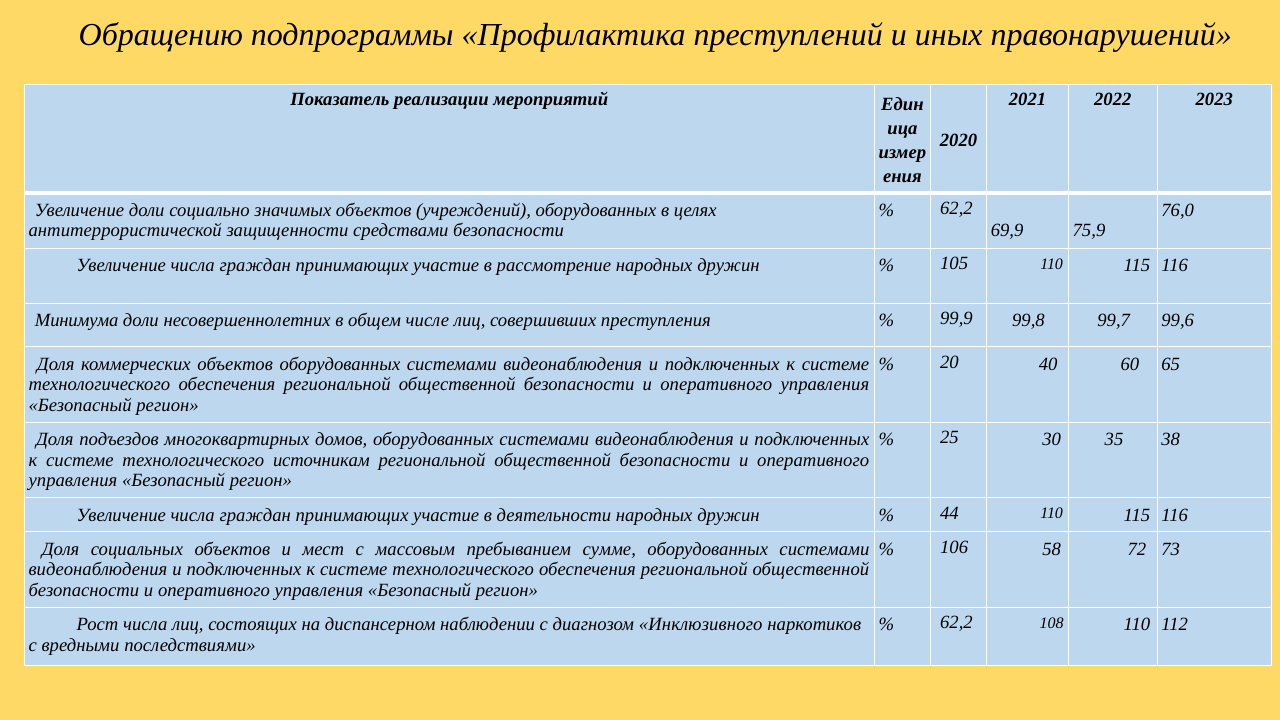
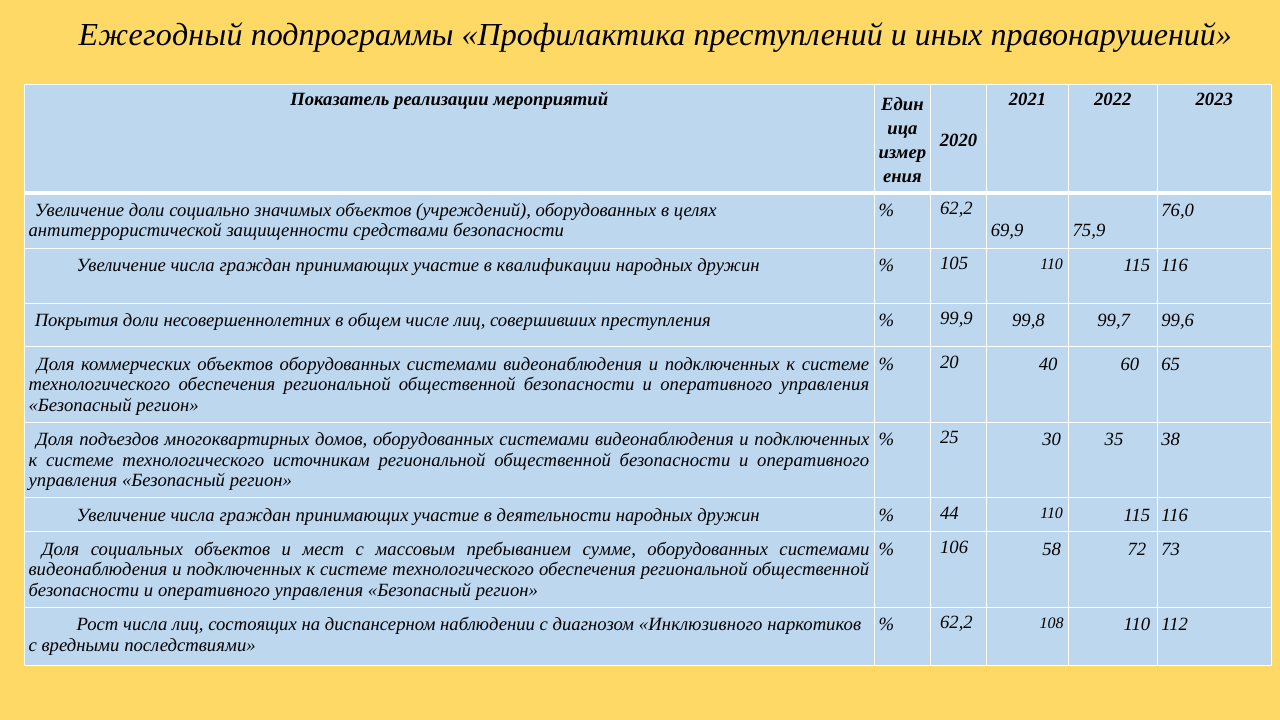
Обращению: Обращению -> Ежегодный
рассмотрение: рассмотрение -> квалификации
Минимума: Минимума -> Покрытия
